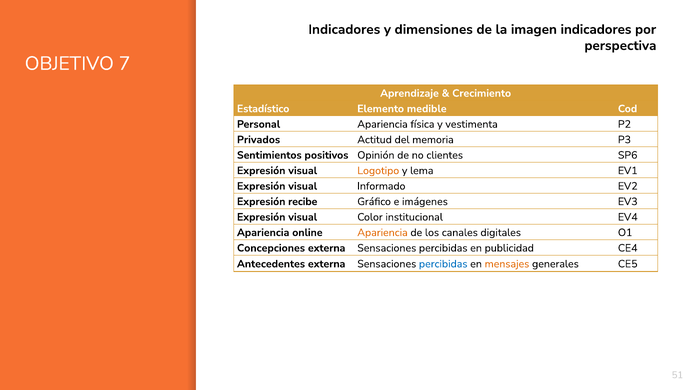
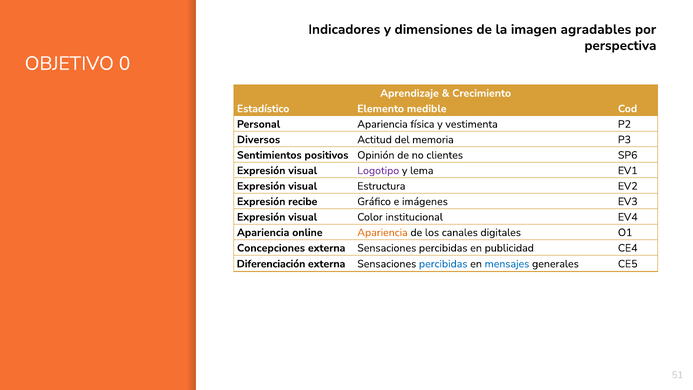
imagen indicadores: indicadores -> agradables
7: 7 -> 0
Privados: Privados -> Diversos
Logotipo colour: orange -> purple
Informado: Informado -> Estructura
Antecedentes: Antecedentes -> Diferenciación
mensajes colour: orange -> blue
